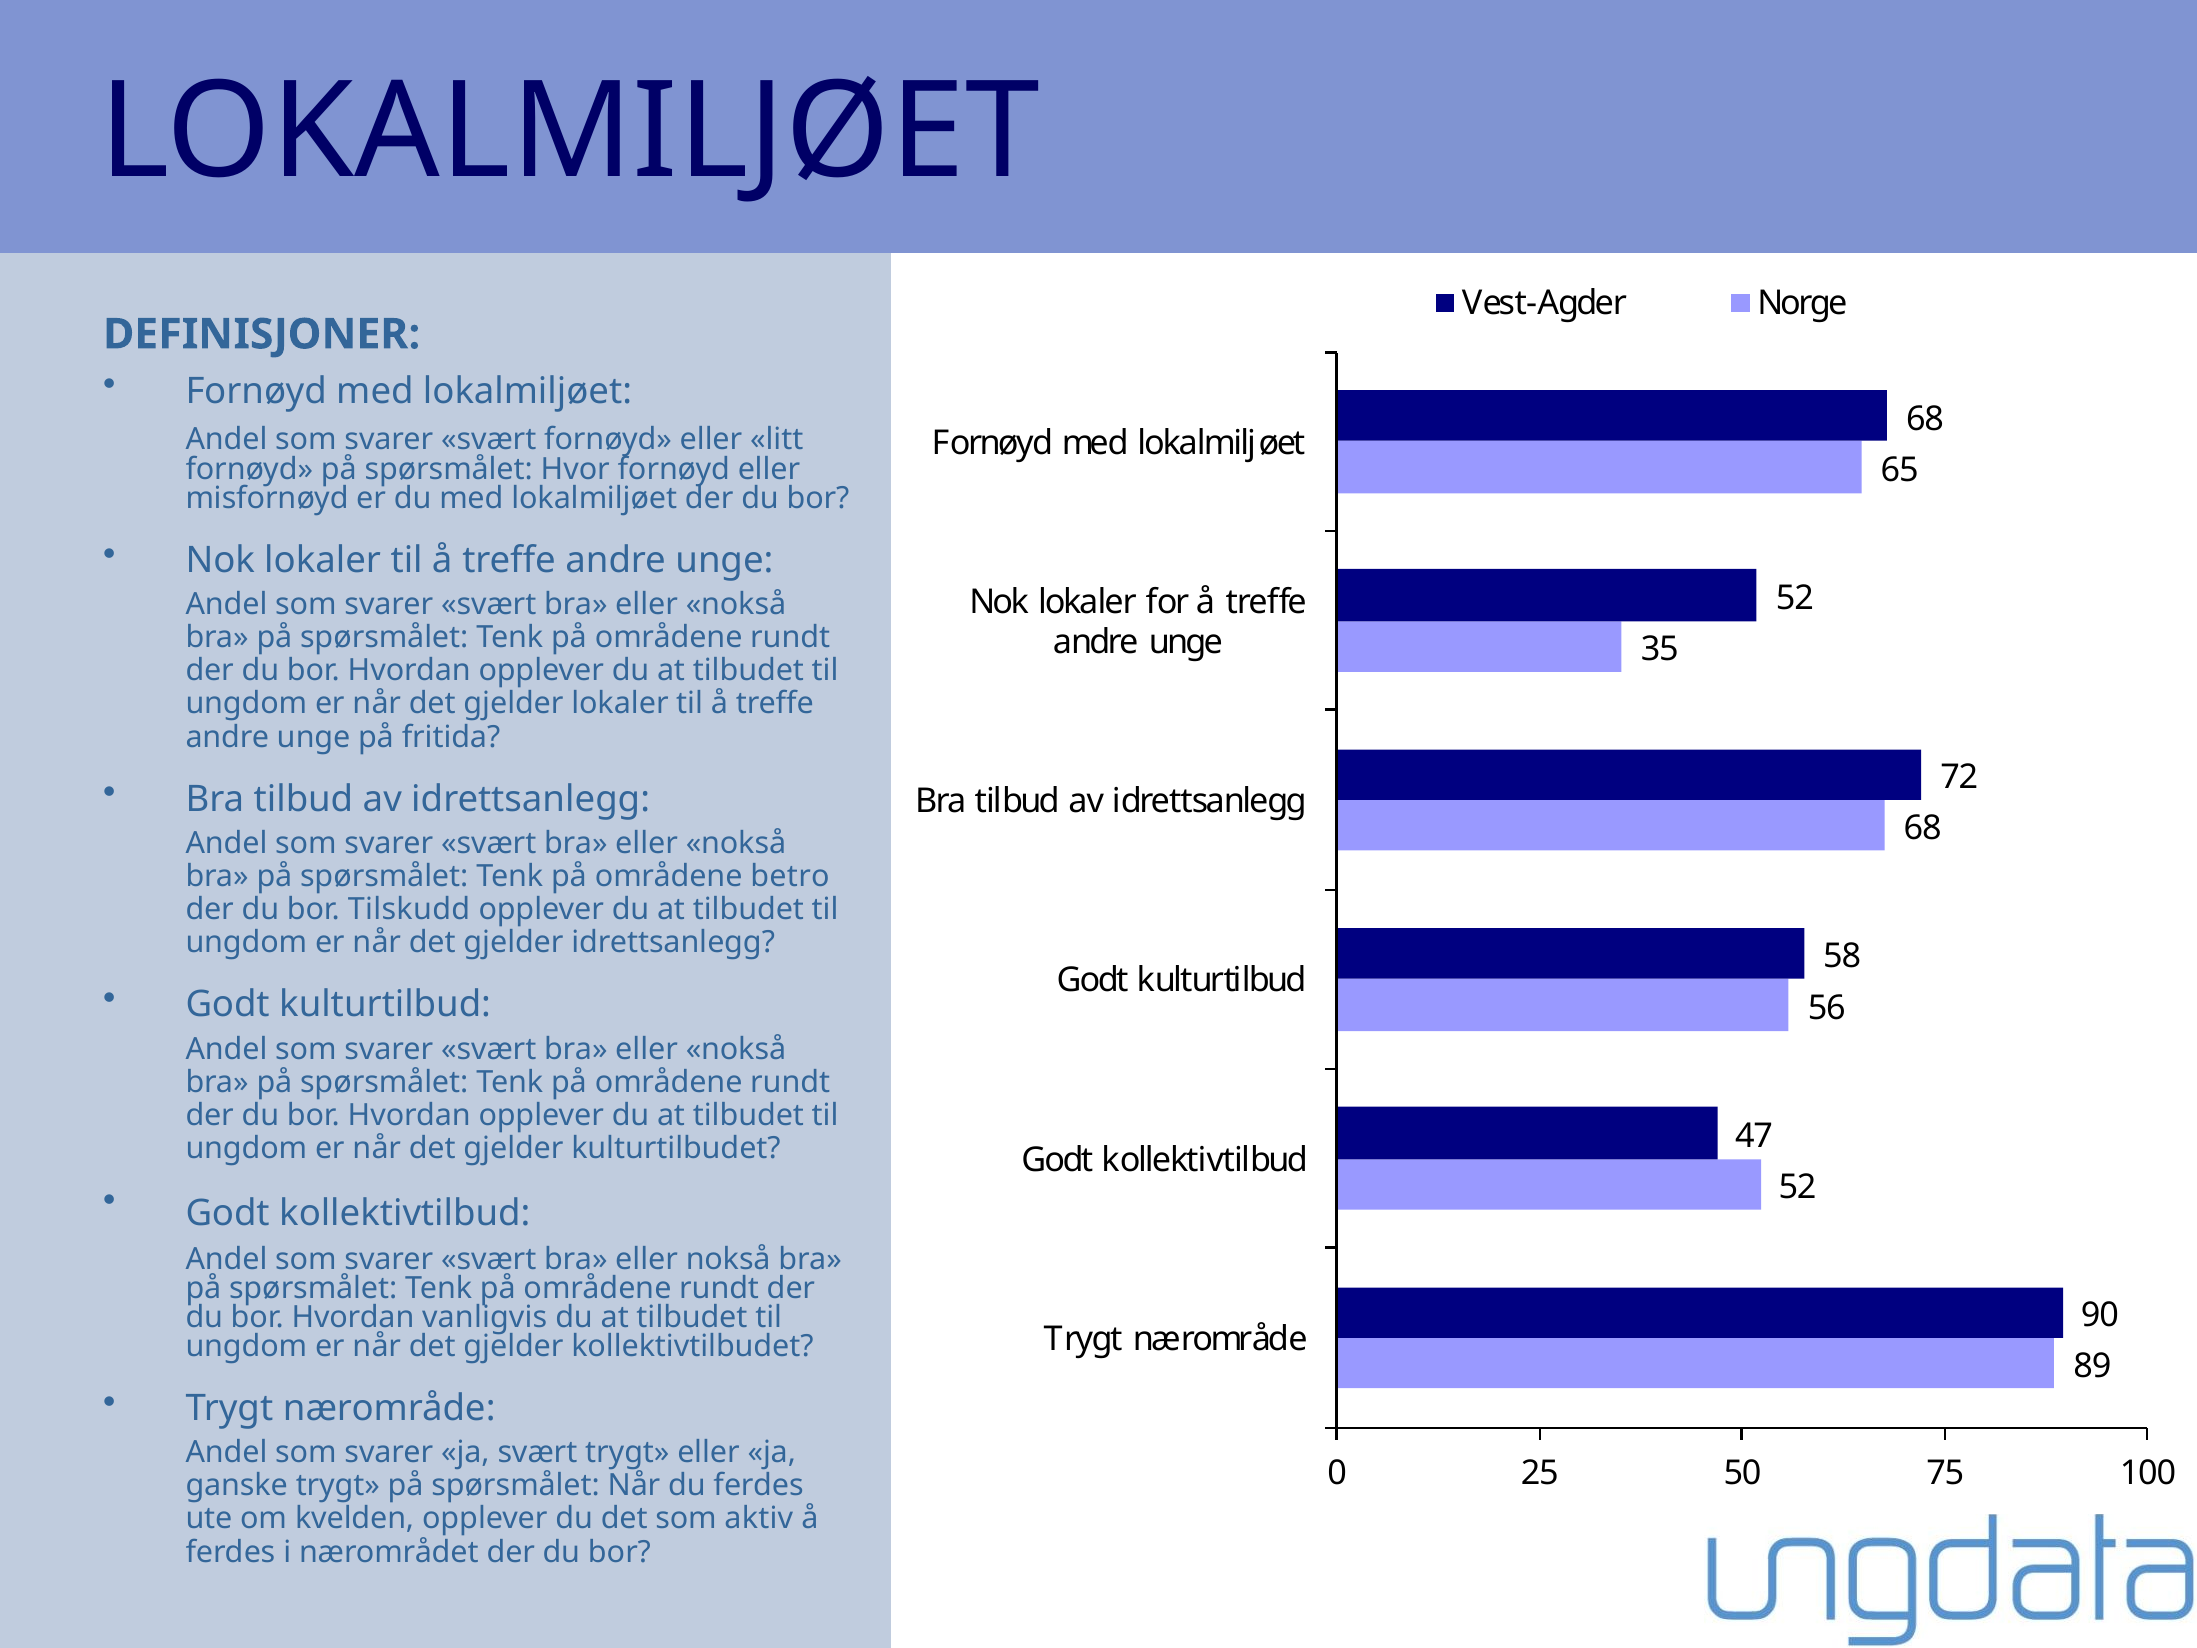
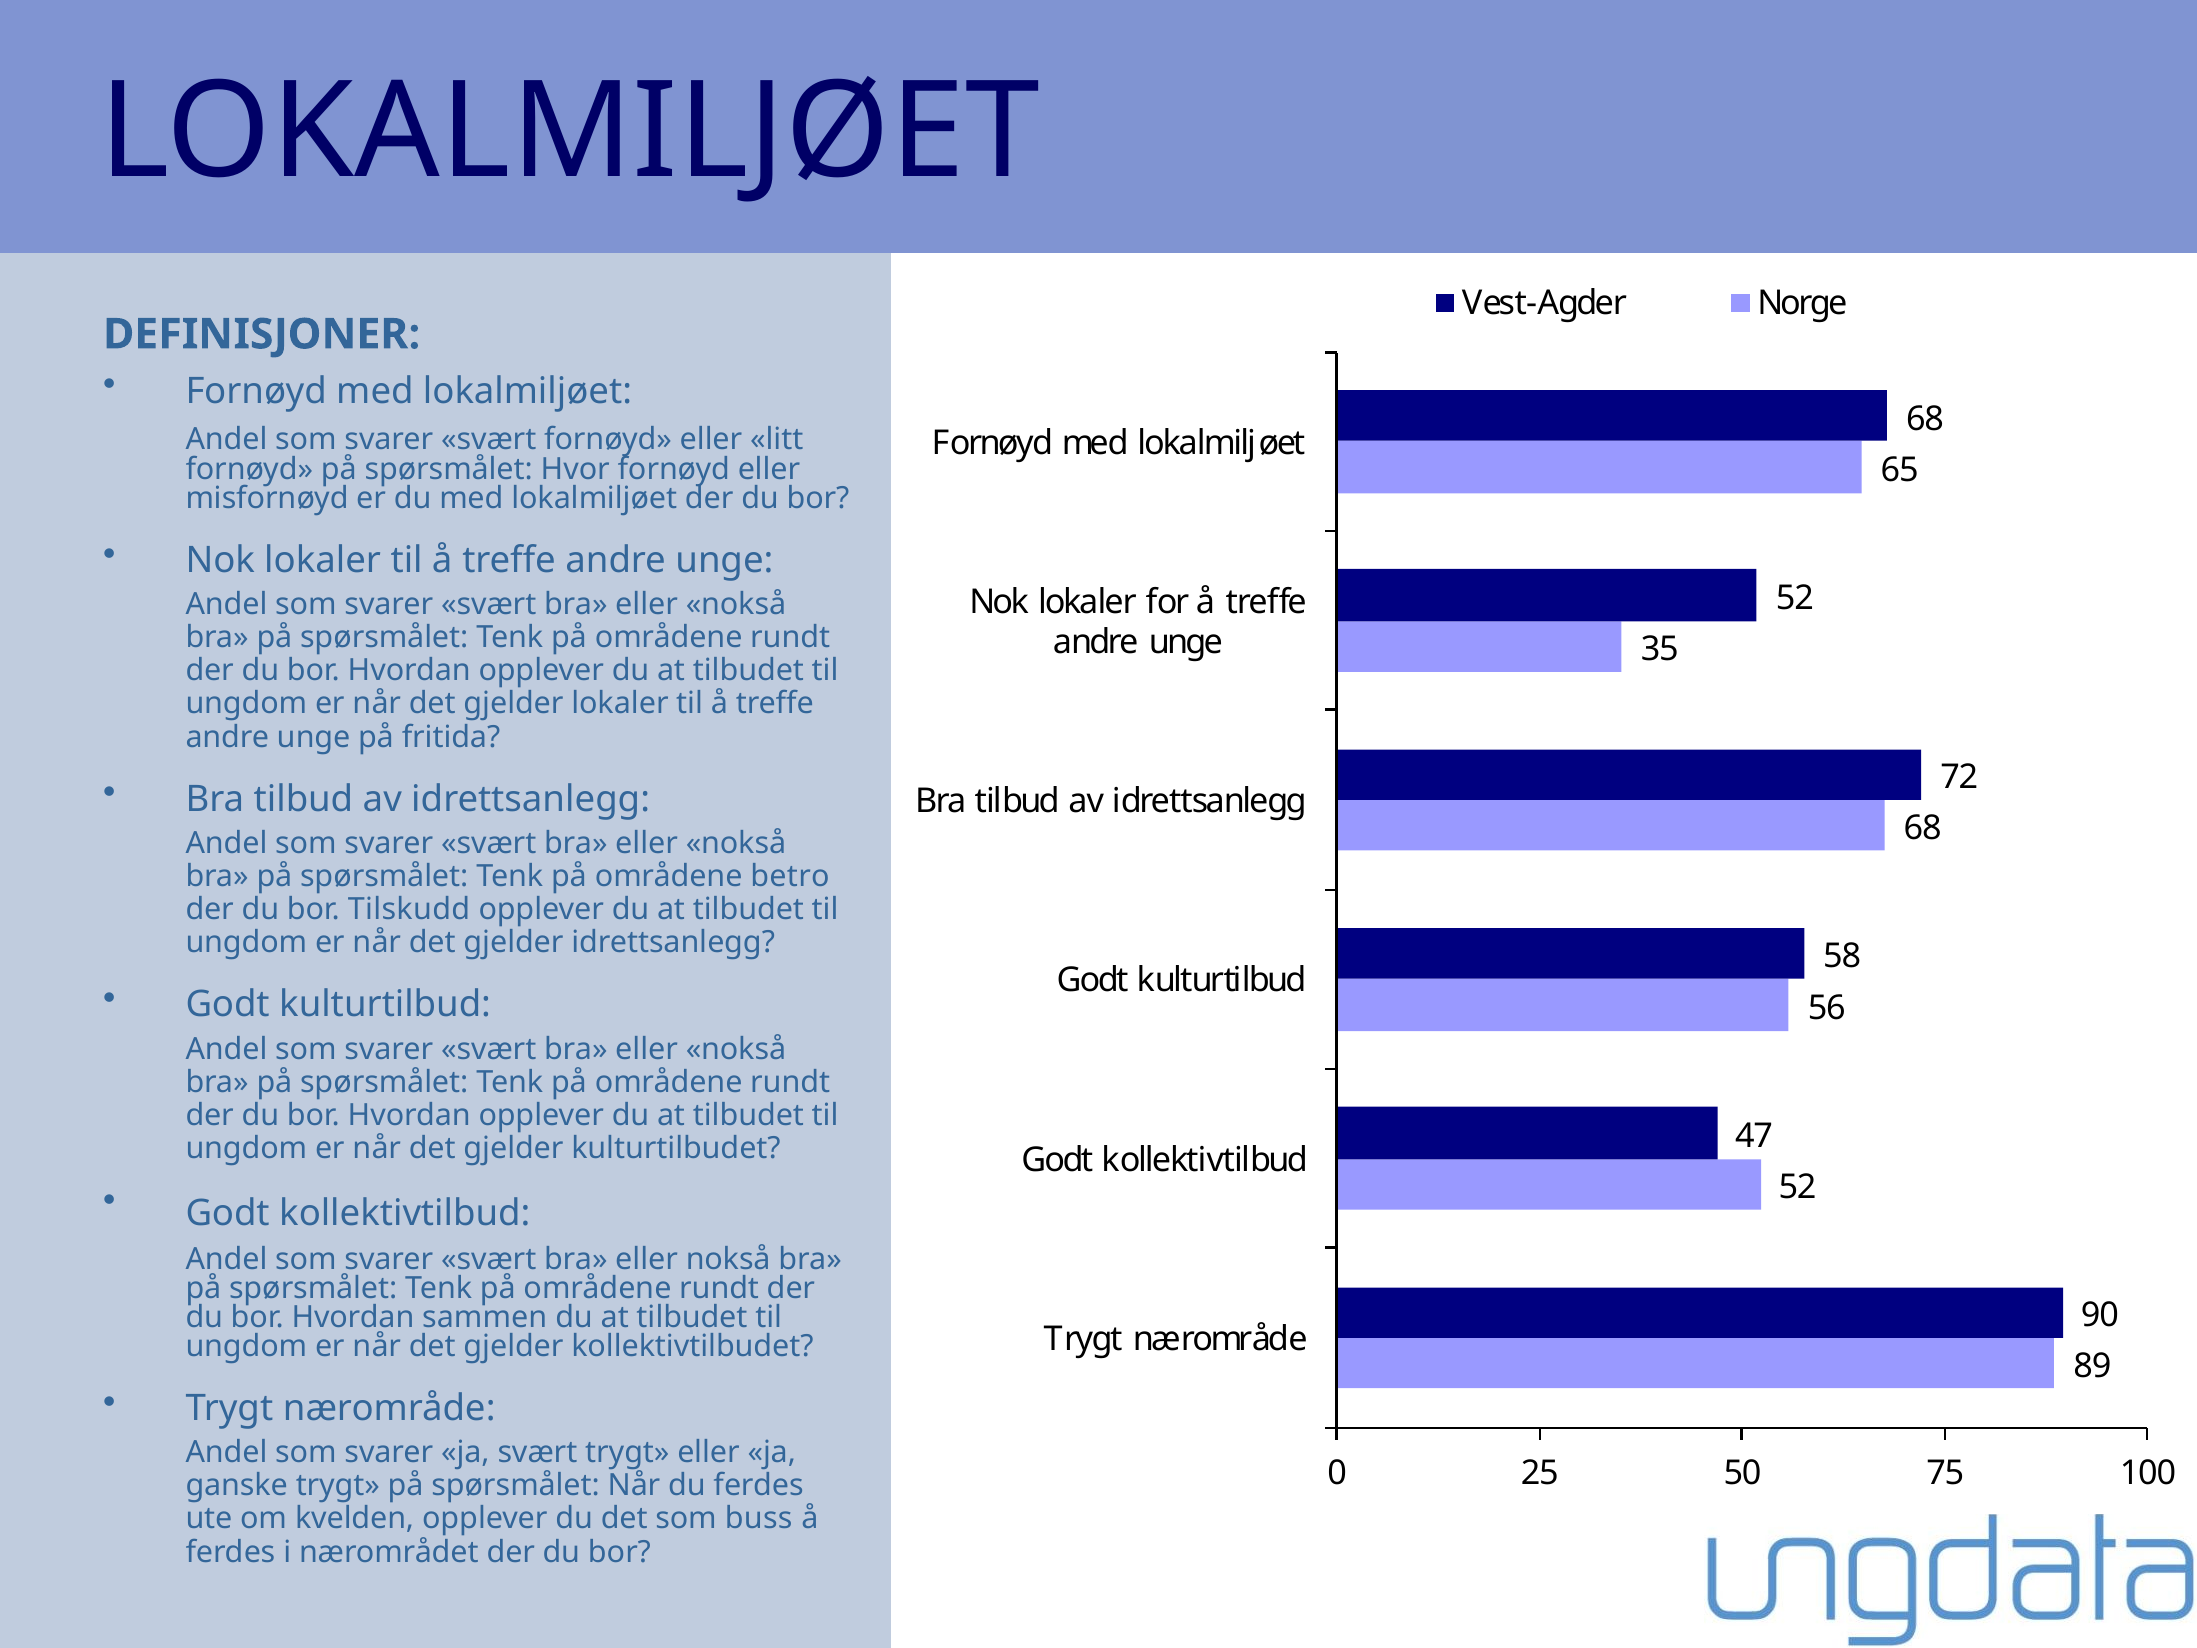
vanligvis: vanligvis -> sammen
aktiv: aktiv -> buss
